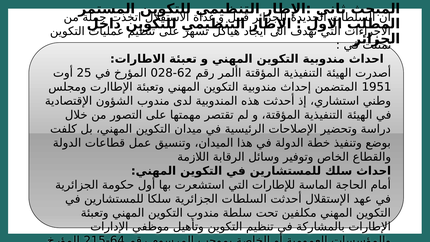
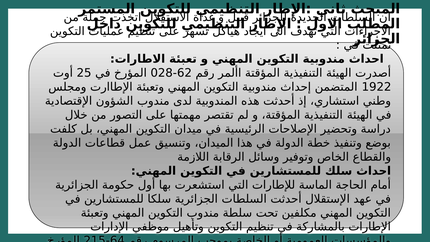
1951: 1951 -> 1922
